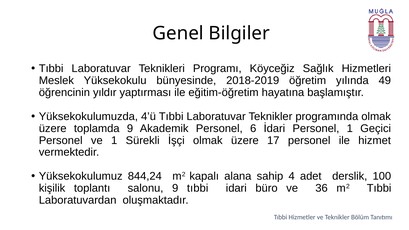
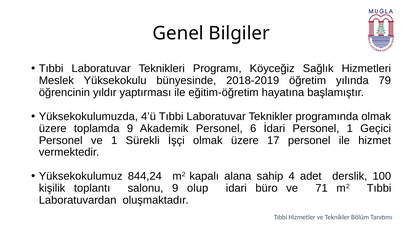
49: 49 -> 79
9 tıbbi: tıbbi -> olup
36: 36 -> 71
